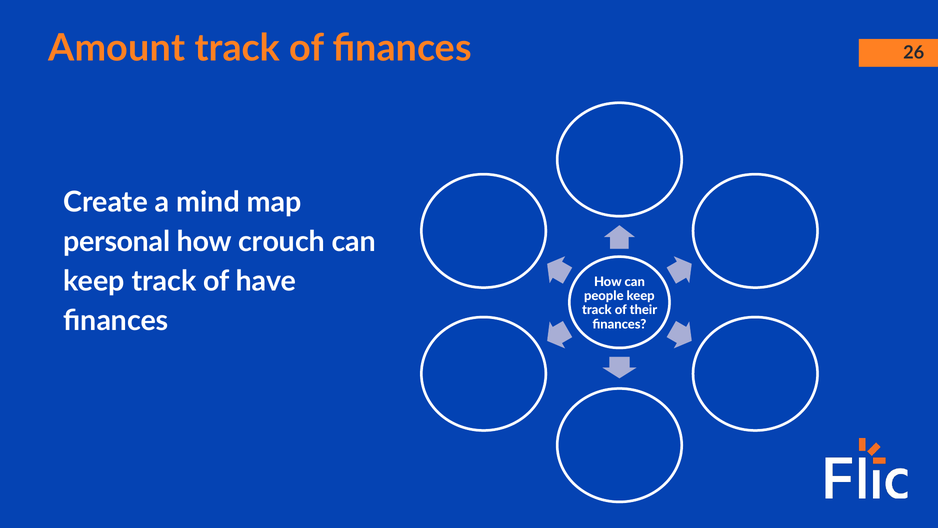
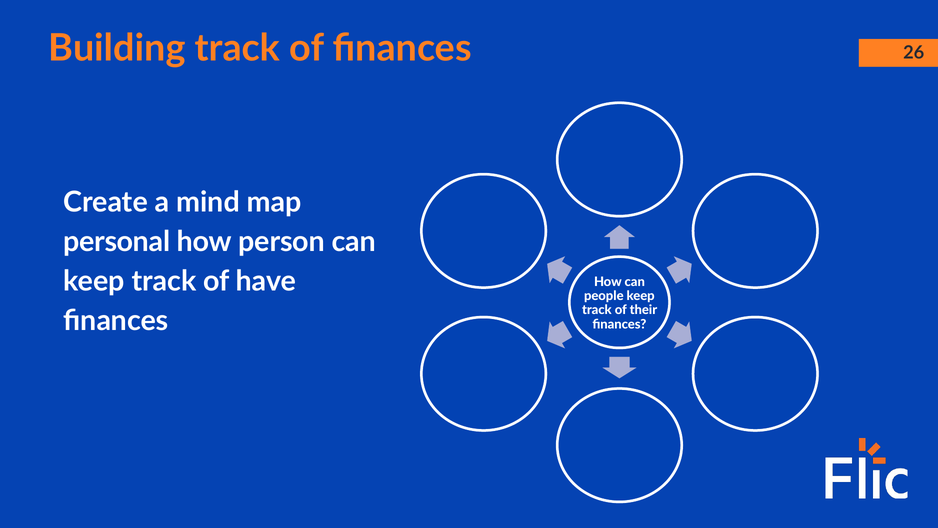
Amount: Amount -> Building
crouch: crouch -> person
